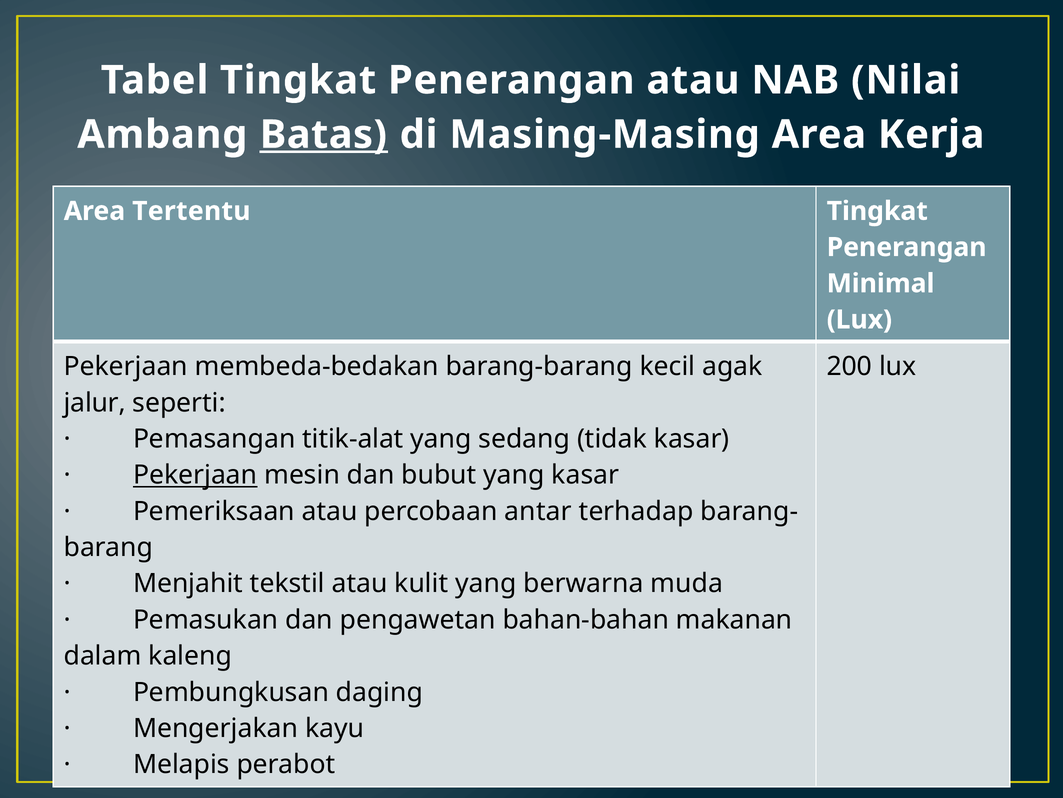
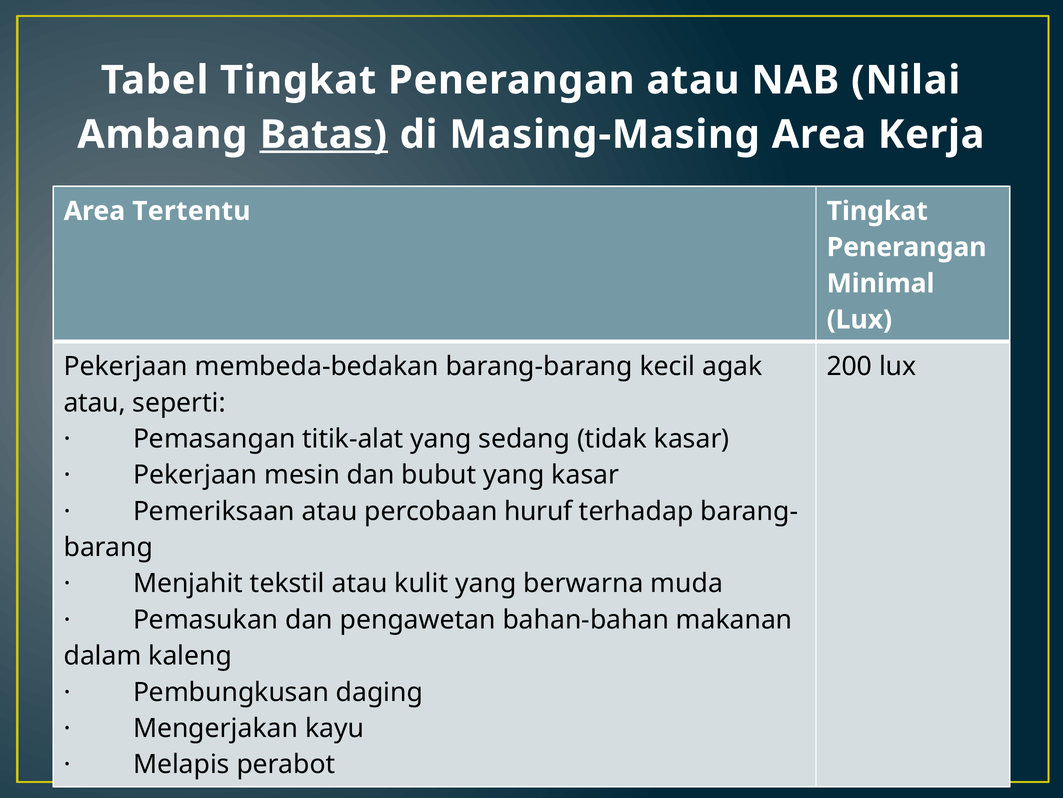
jalur at (95, 402): jalur -> atau
Pekerjaan at (195, 475) underline: present -> none
antar: antar -> huruf
